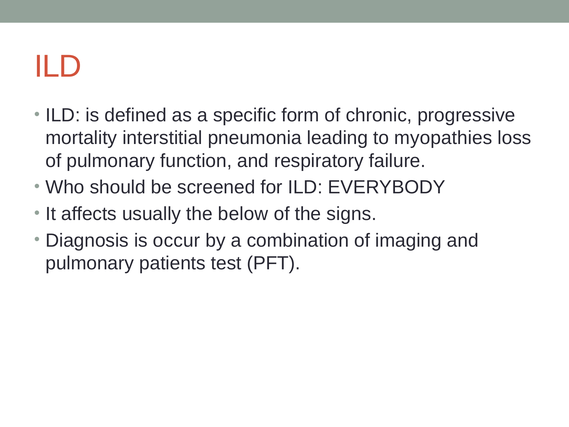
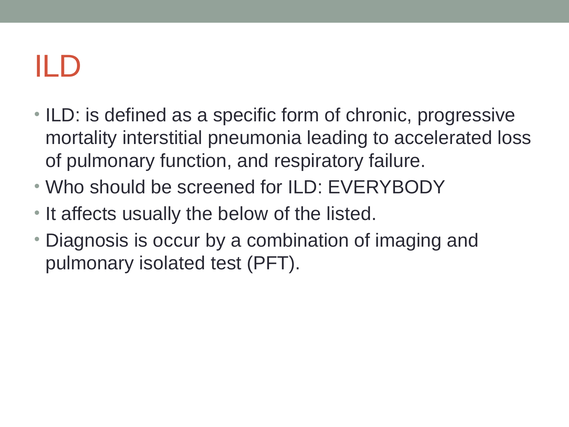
myopathies: myopathies -> accelerated
signs: signs -> listed
patients: patients -> isolated
